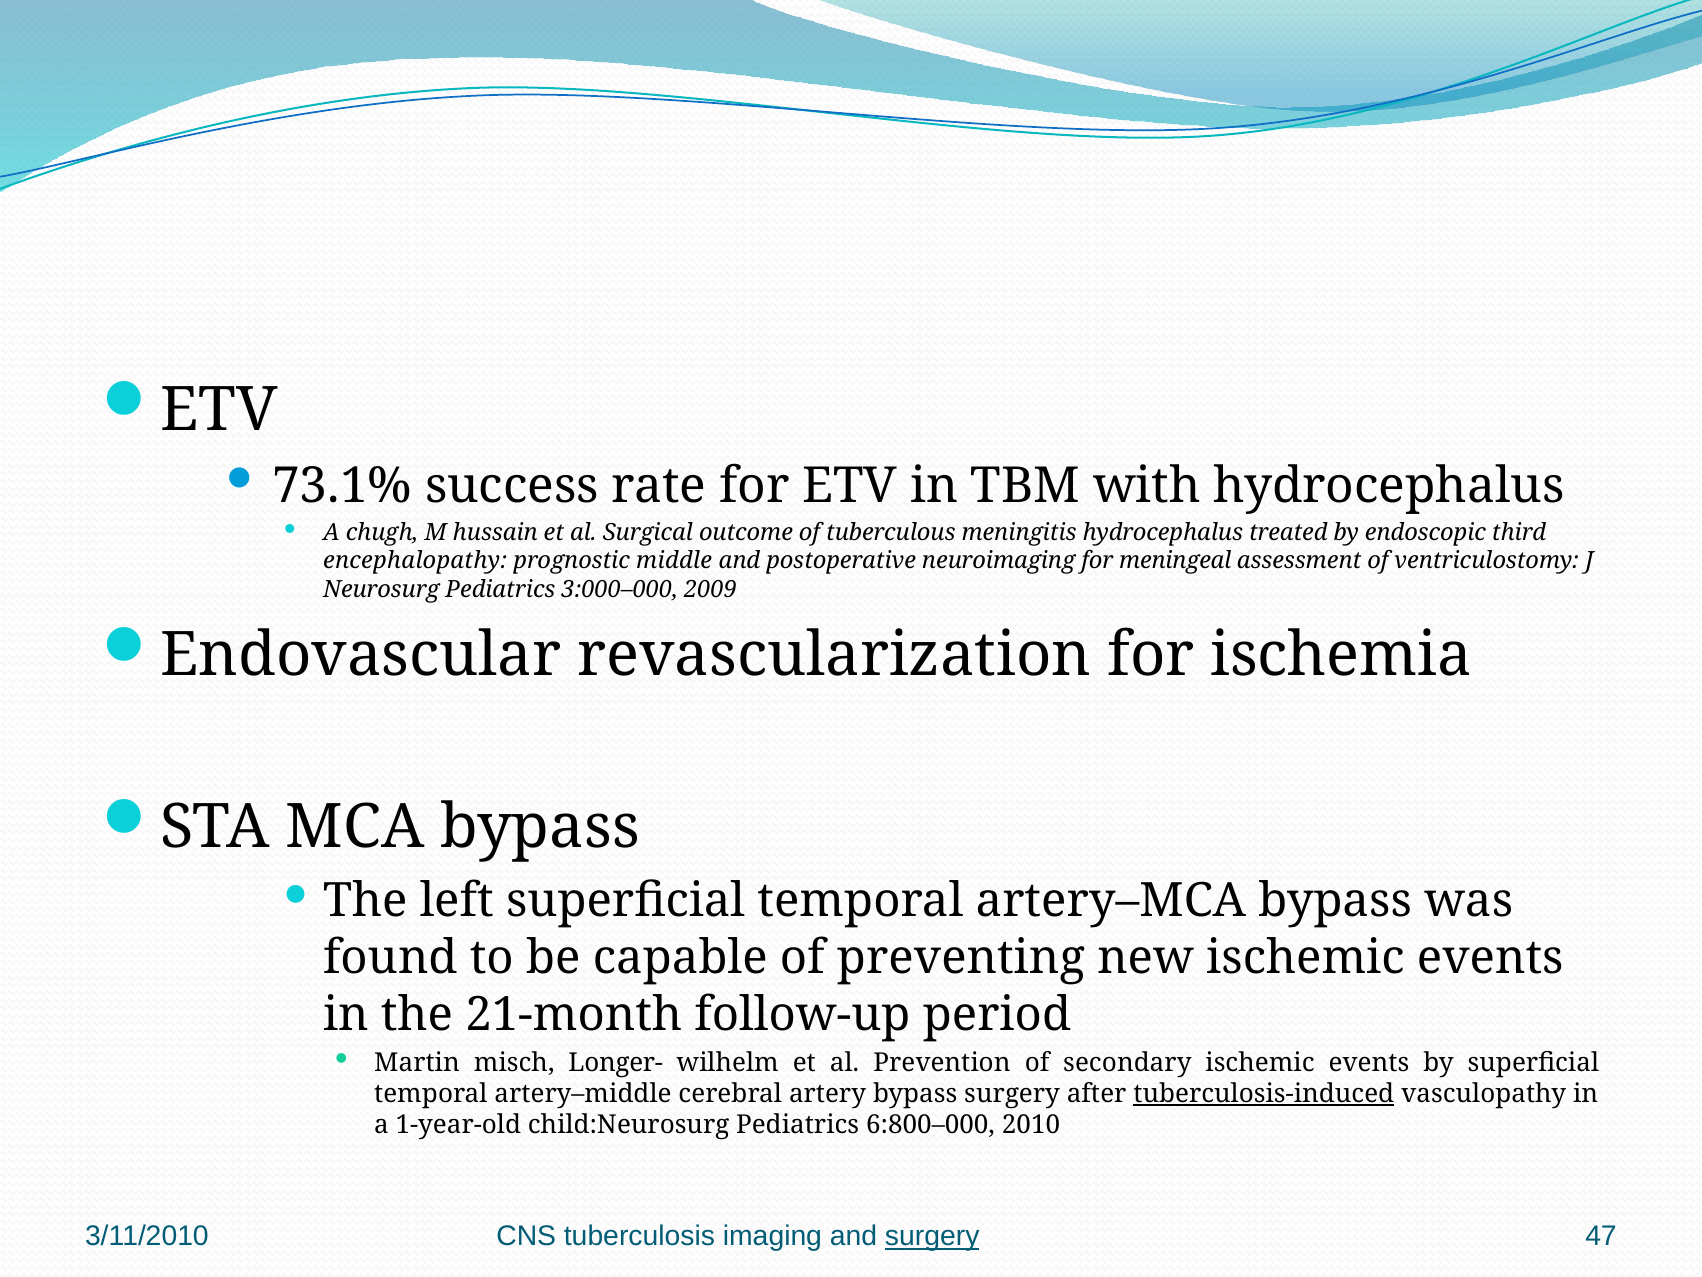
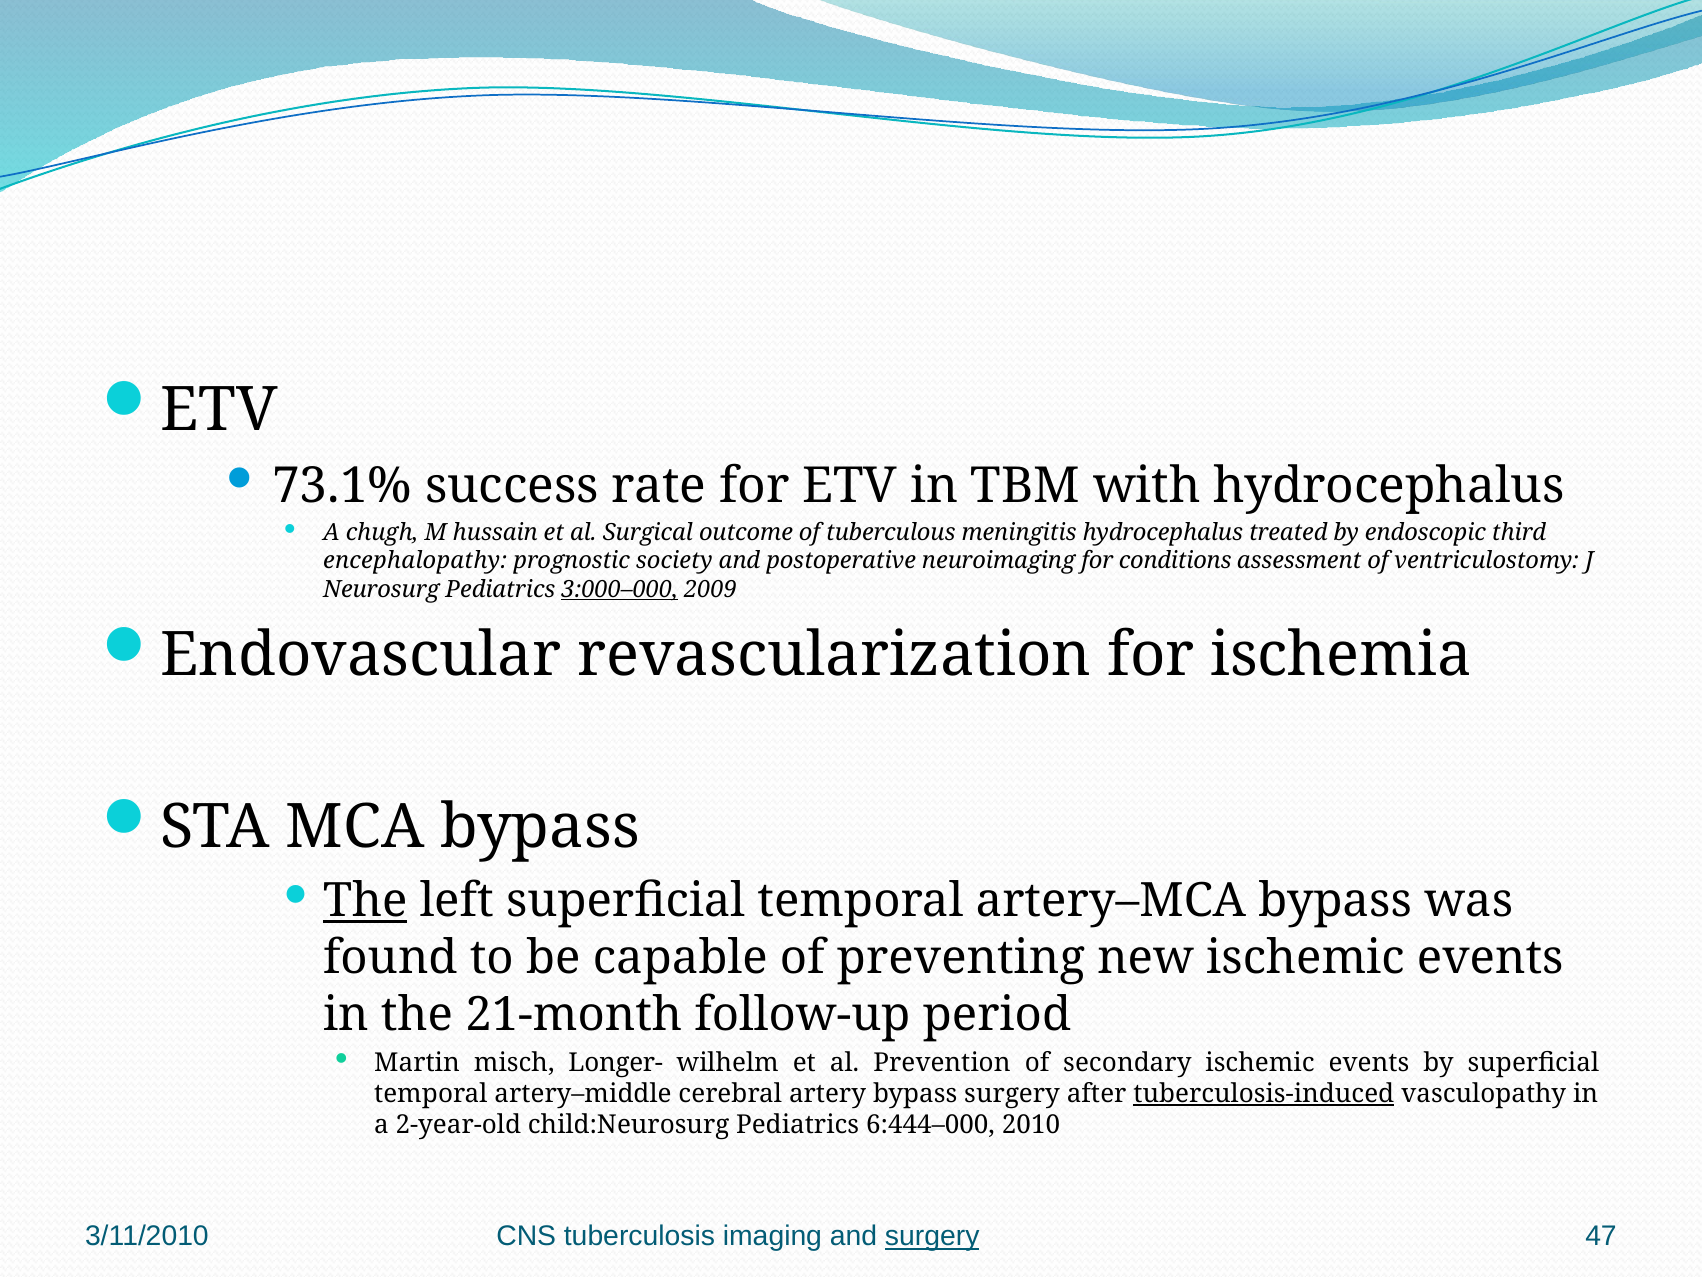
middle: middle -> society
meningeal: meningeal -> conditions
3:000–000 underline: none -> present
The at (365, 901) underline: none -> present
1-year-old: 1-year-old -> 2-year-old
6:800–000: 6:800–000 -> 6:444–000
